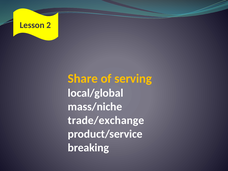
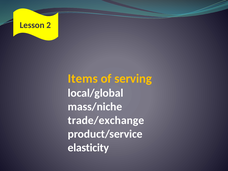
Share: Share -> Items
breaking: breaking -> elasticity
